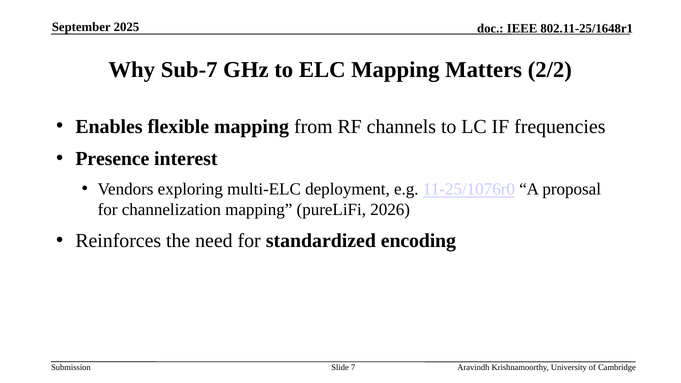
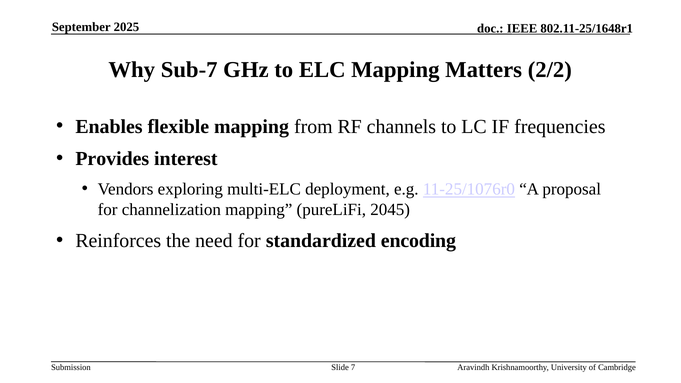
Presence: Presence -> Provides
2026: 2026 -> 2045
